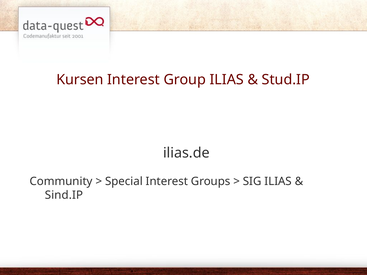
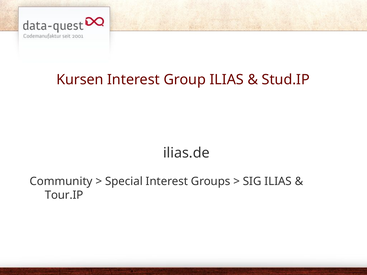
Sind.IP: Sind.IP -> Tour.IP
